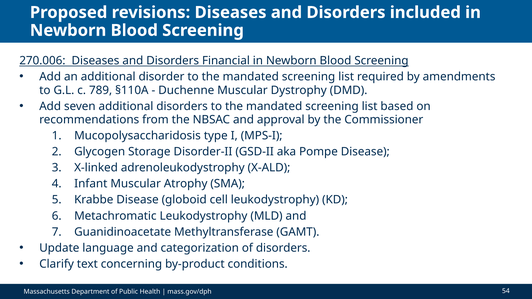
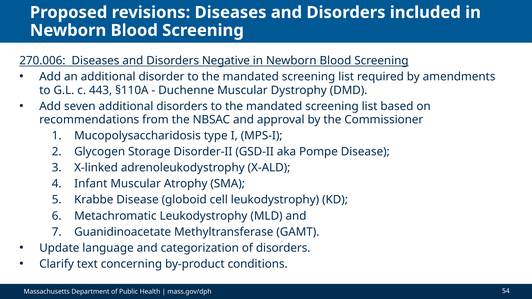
Financial: Financial -> Negative
789: 789 -> 443
